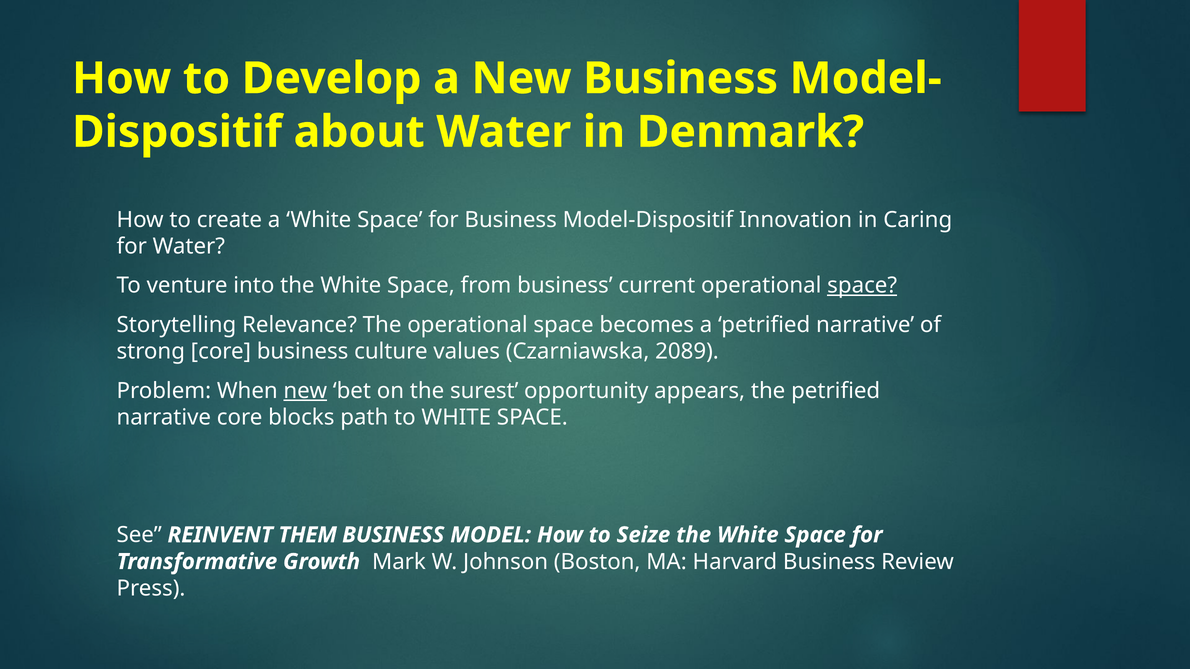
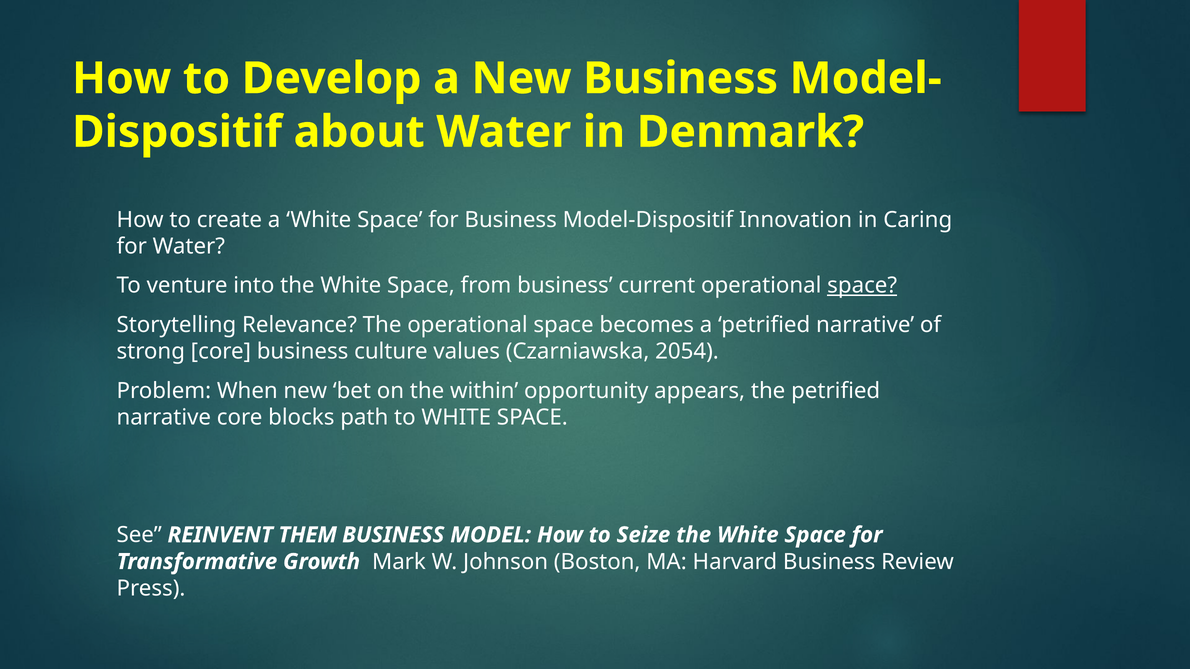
2089: 2089 -> 2054
new at (305, 391) underline: present -> none
surest: surest -> within
